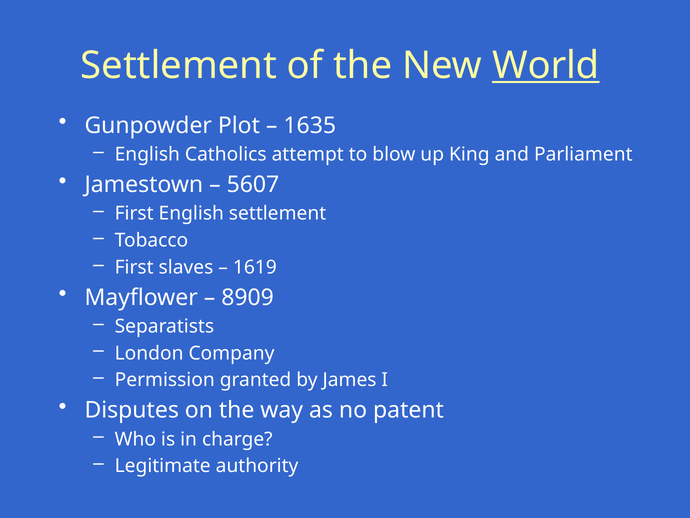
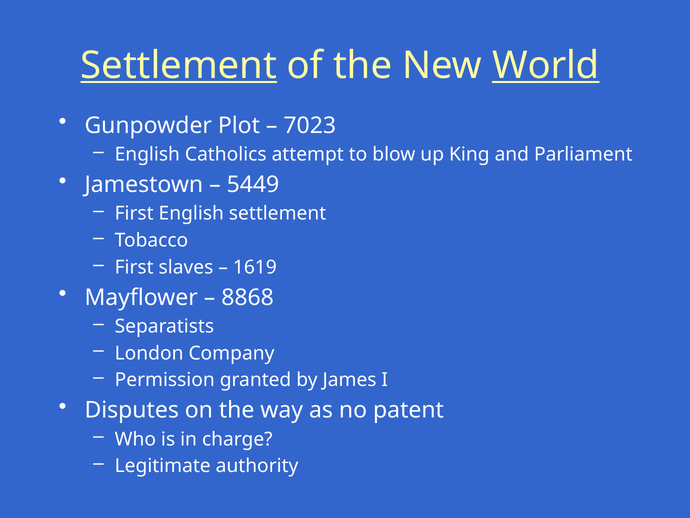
Settlement at (179, 65) underline: none -> present
1635: 1635 -> 7023
5607: 5607 -> 5449
8909: 8909 -> 8868
